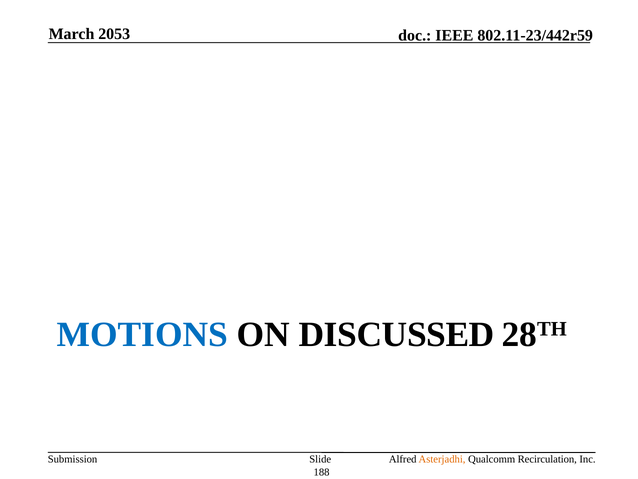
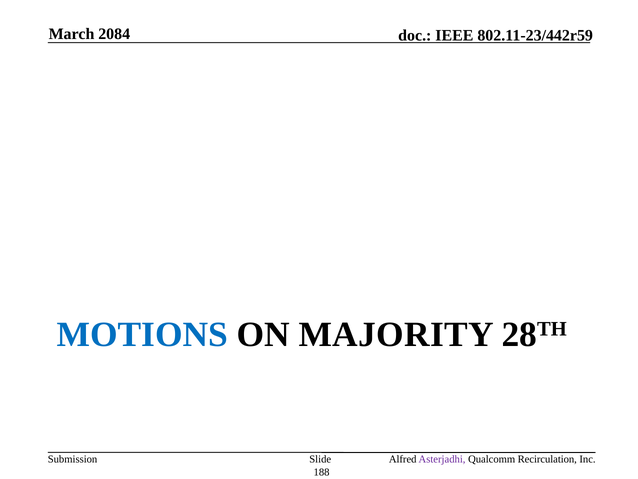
2053: 2053 -> 2084
DISCUSSED: DISCUSSED -> MAJORITY
Asterjadhi colour: orange -> purple
